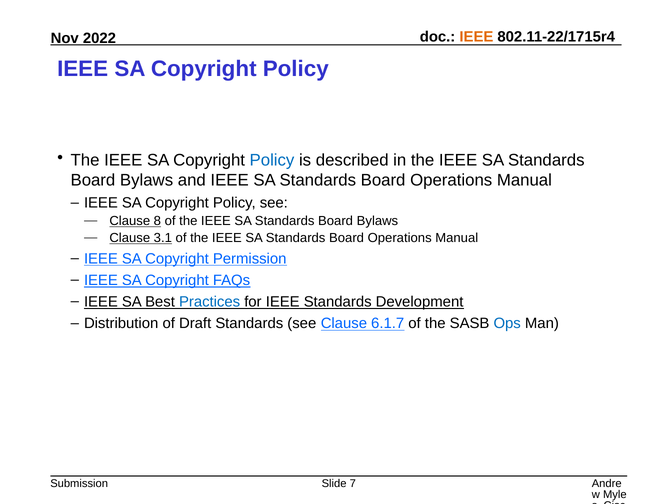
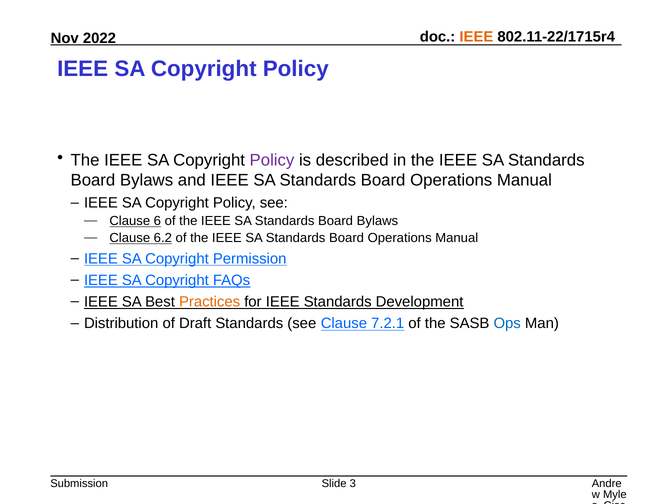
Policy at (272, 160) colour: blue -> purple
8: 8 -> 6
3.1: 3.1 -> 6.2
Practices colour: blue -> orange
6.1.7: 6.1.7 -> 7.2.1
7: 7 -> 3
